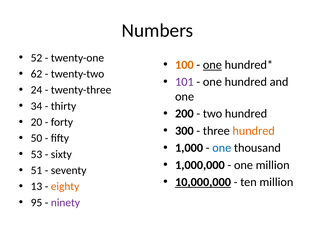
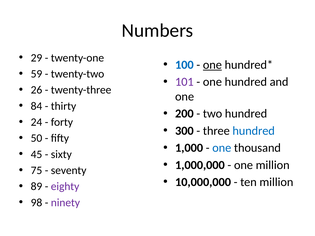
52: 52 -> 29
100 colour: orange -> blue
62: 62 -> 59
24: 24 -> 26
34: 34 -> 84
20: 20 -> 24
hundred at (254, 131) colour: orange -> blue
53: 53 -> 45
51: 51 -> 75
10,000,000 underline: present -> none
13: 13 -> 89
eighty colour: orange -> purple
95: 95 -> 98
